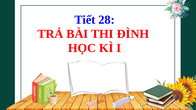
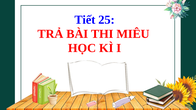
28: 28 -> 25
ĐÌNH: ĐÌNH -> MIÊU
